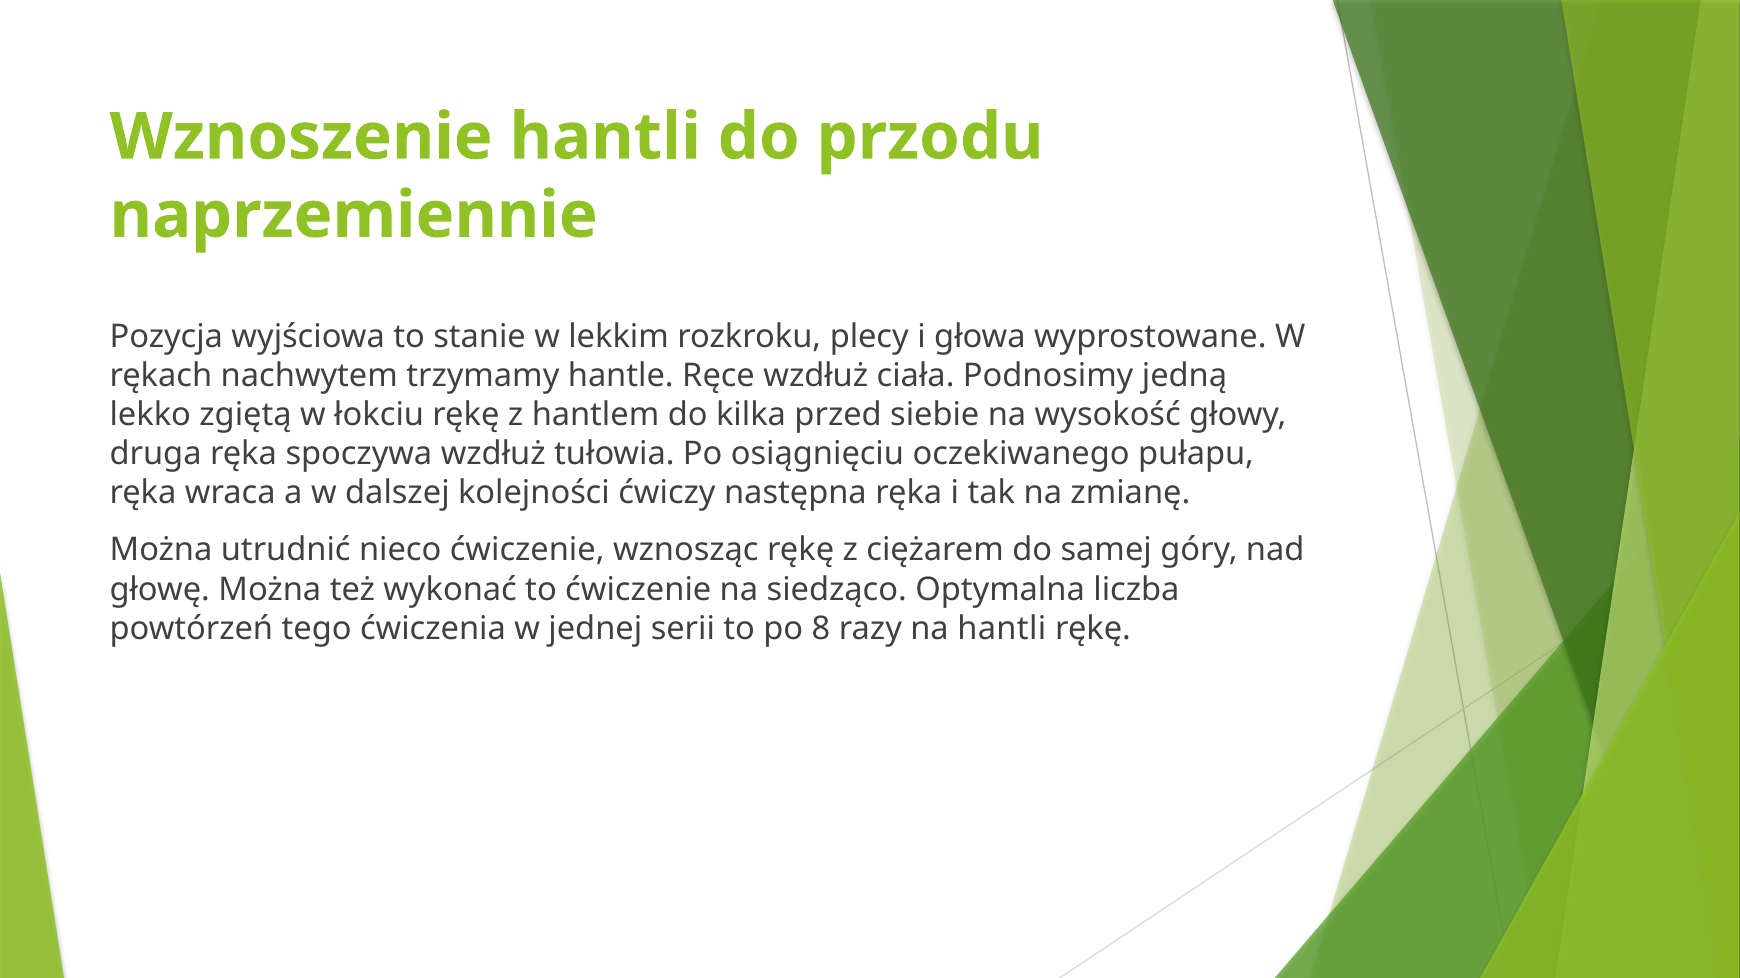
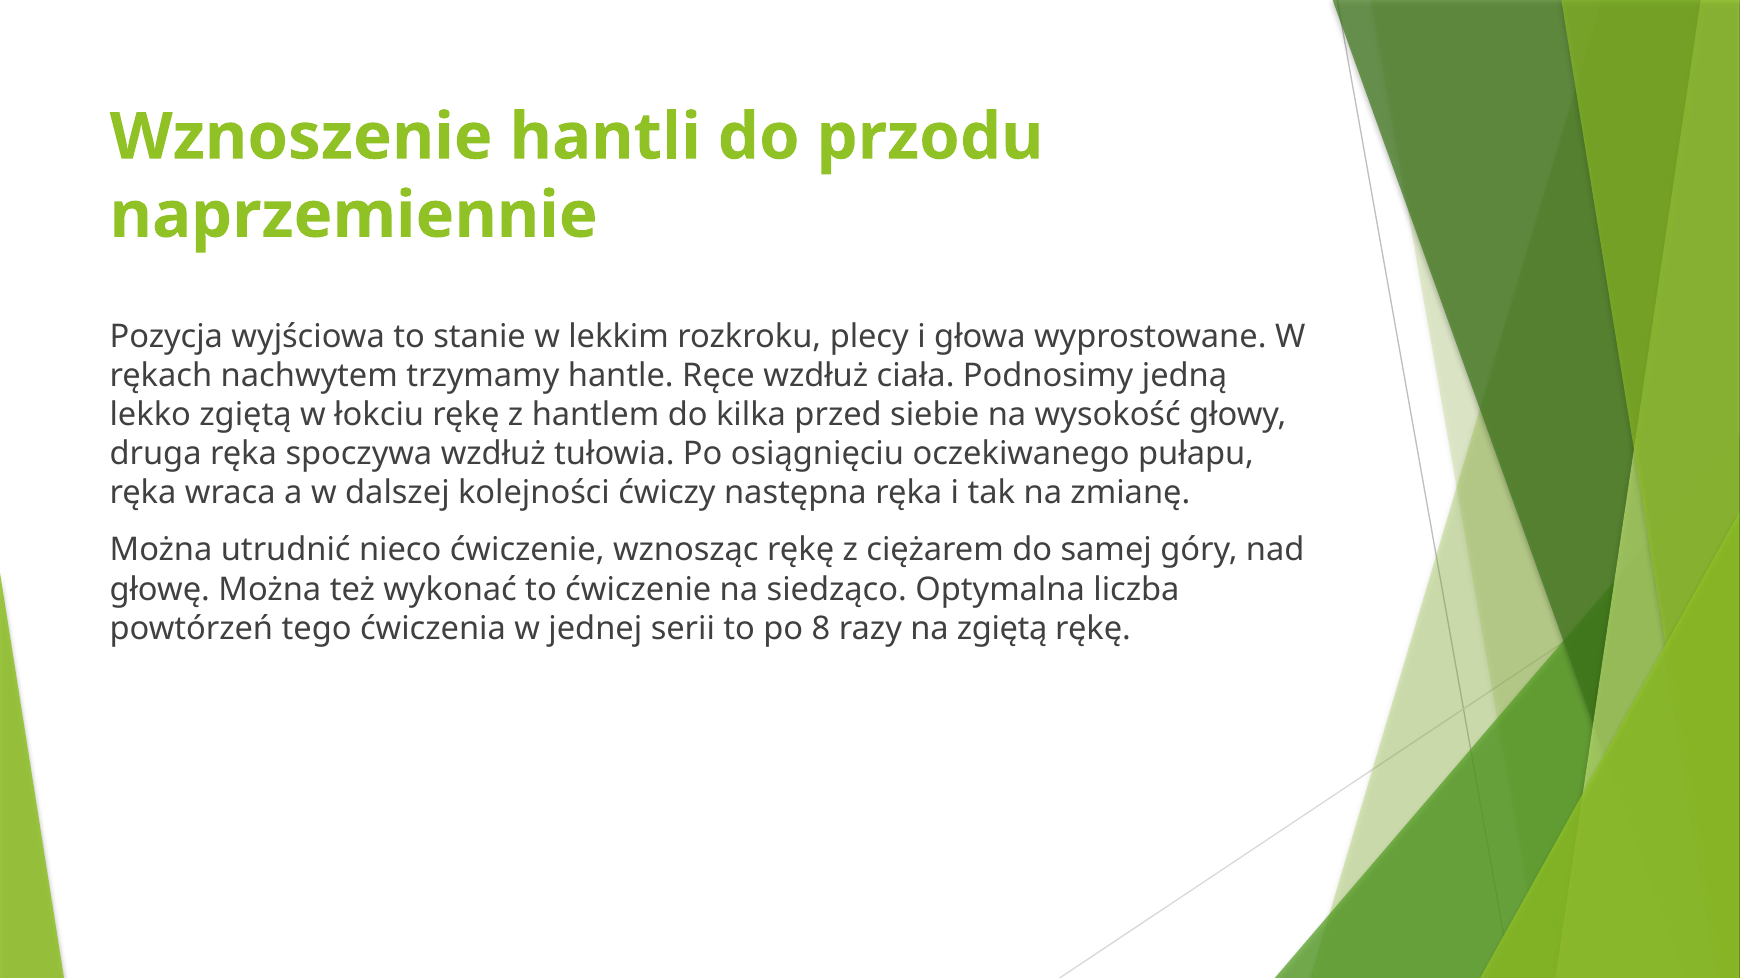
na hantli: hantli -> zgiętą
